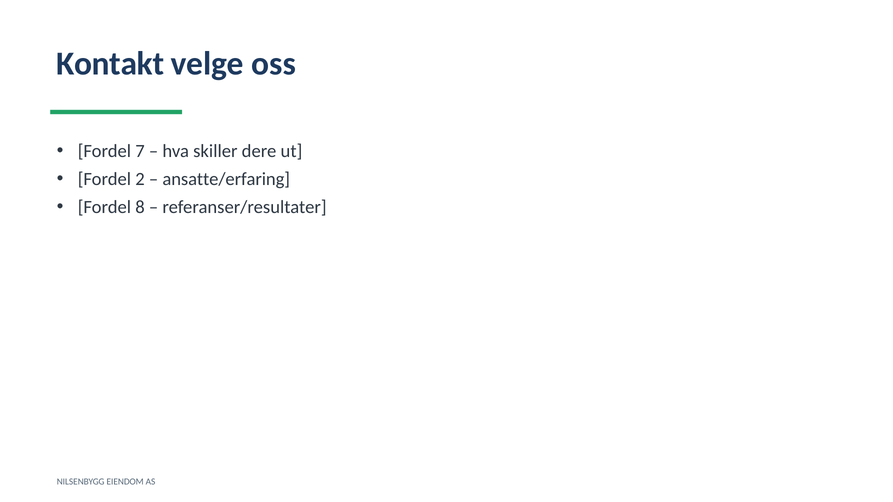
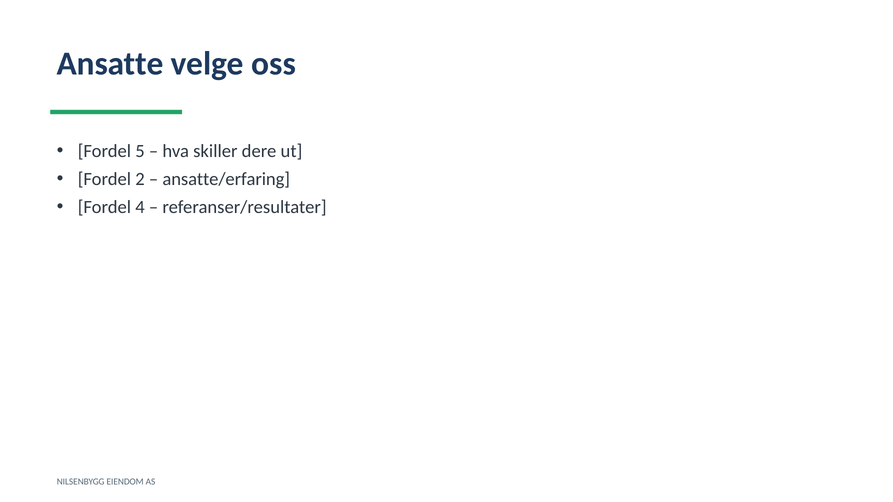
Kontakt: Kontakt -> Ansatte
7: 7 -> 5
8: 8 -> 4
